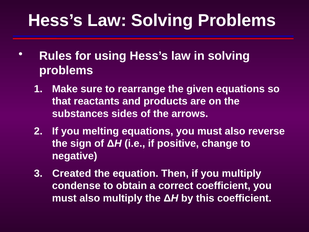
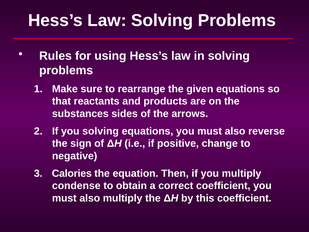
you melting: melting -> solving
Created: Created -> Calories
